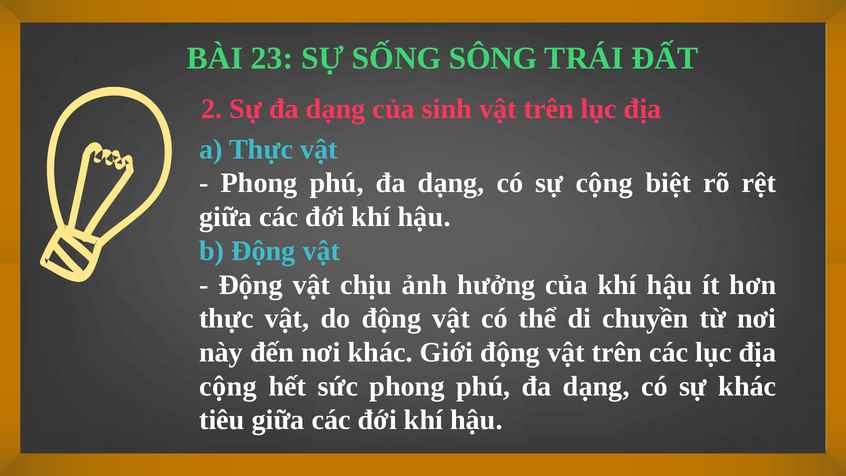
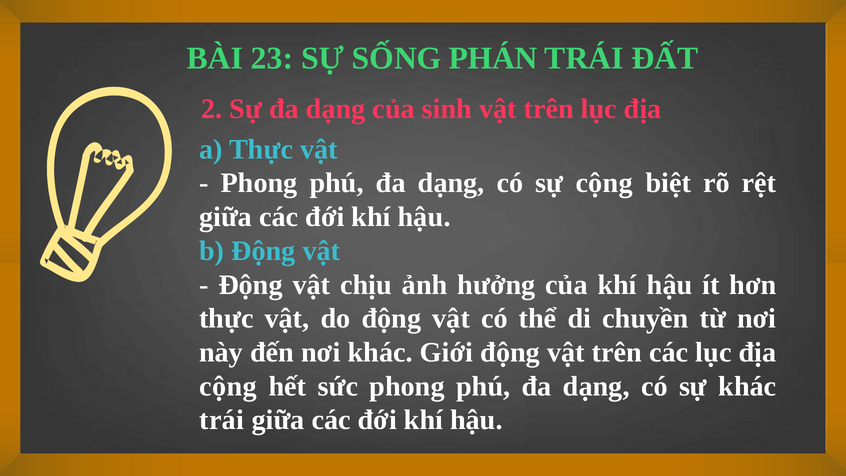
SÔNG: SÔNG -> PHÁN
tiêu at (222, 420): tiêu -> trái
